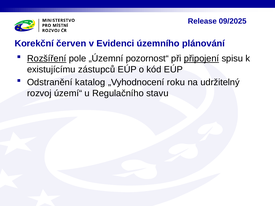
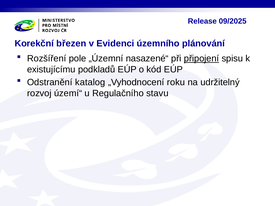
červen: červen -> březen
Rozšíření underline: present -> none
pozornost“: pozornost“ -> nasazené“
zástupců: zástupců -> podkladů
